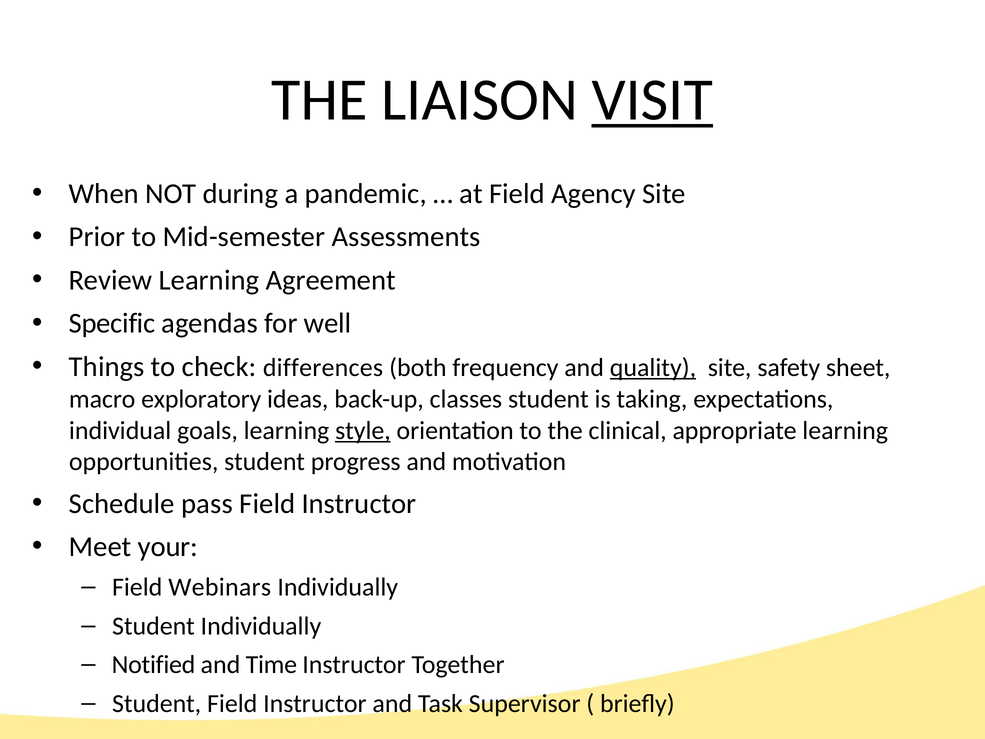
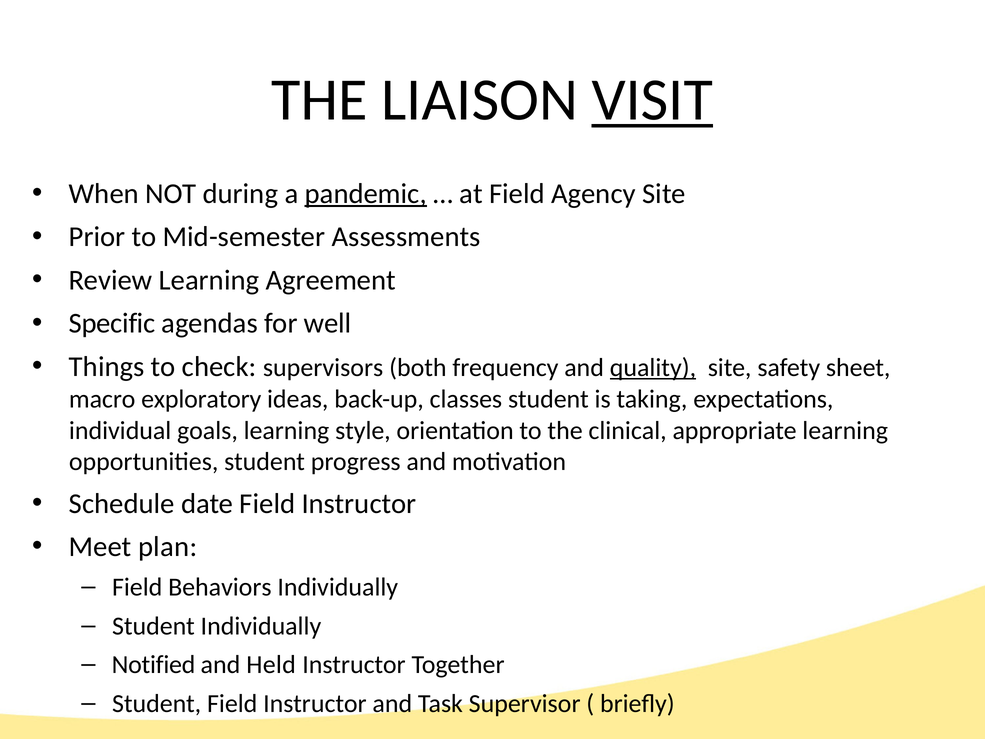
pandemic underline: none -> present
differences: differences -> supervisors
style underline: present -> none
pass: pass -> date
your: your -> plan
Webinars: Webinars -> Behaviors
Time: Time -> Held
